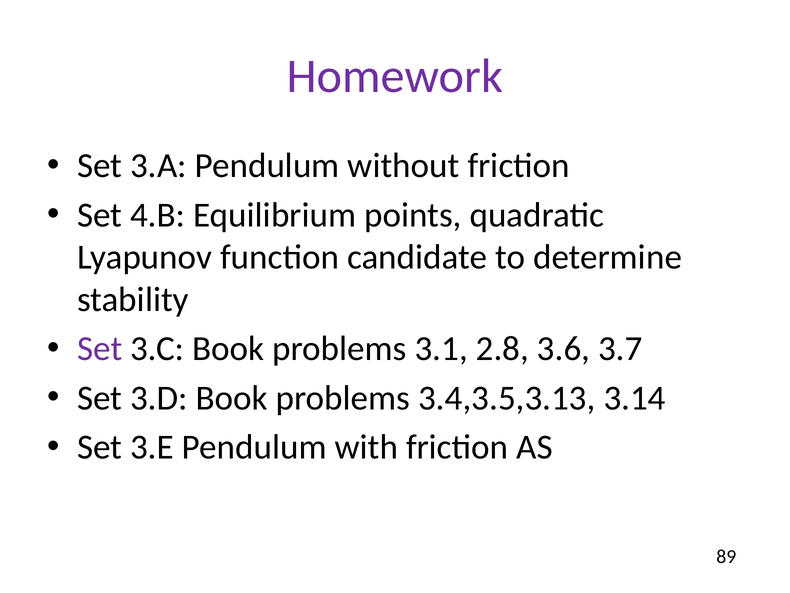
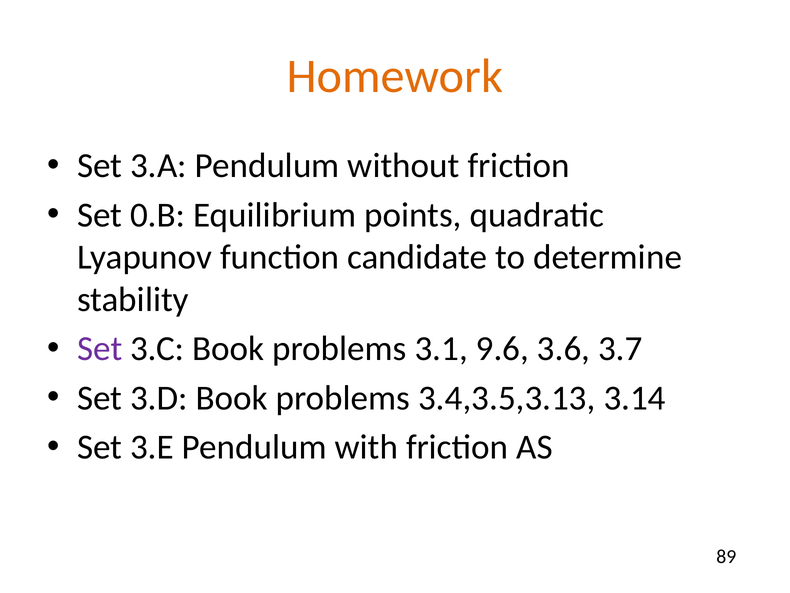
Homework colour: purple -> orange
4.B: 4.B -> 0.B
2.8: 2.8 -> 9.6
